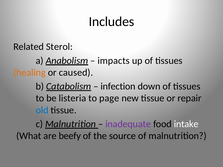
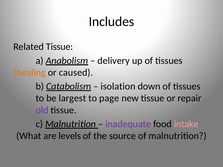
Related Sterol: Sterol -> Tissue
impacts: impacts -> delivery
infection: infection -> isolation
listeria: listeria -> largest
old colour: blue -> purple
intake colour: white -> pink
beefy: beefy -> levels
